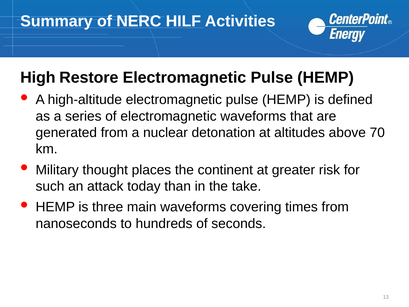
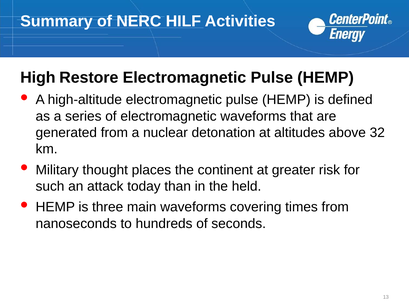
70: 70 -> 32
take: take -> held
